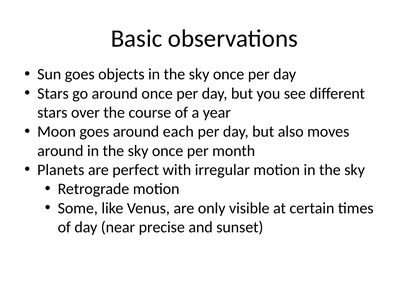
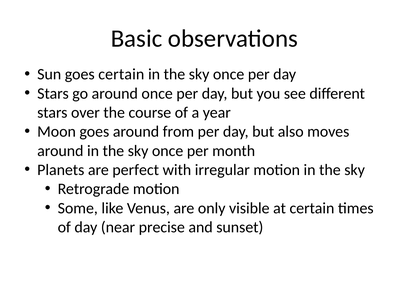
goes objects: objects -> certain
each: each -> from
